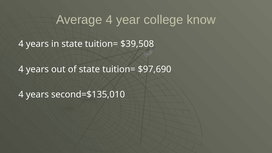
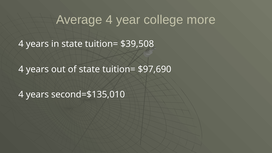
know: know -> more
